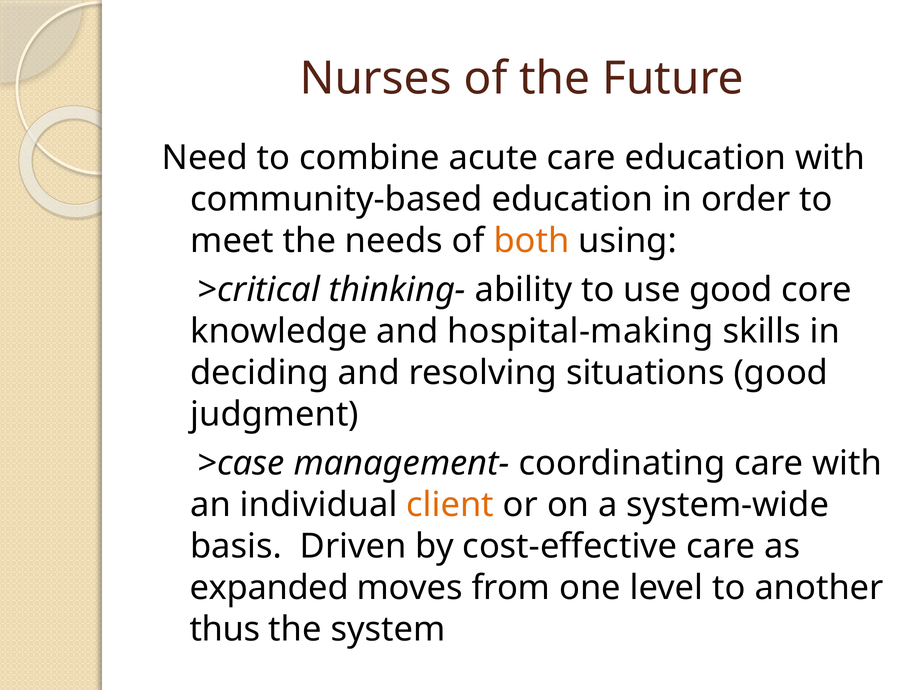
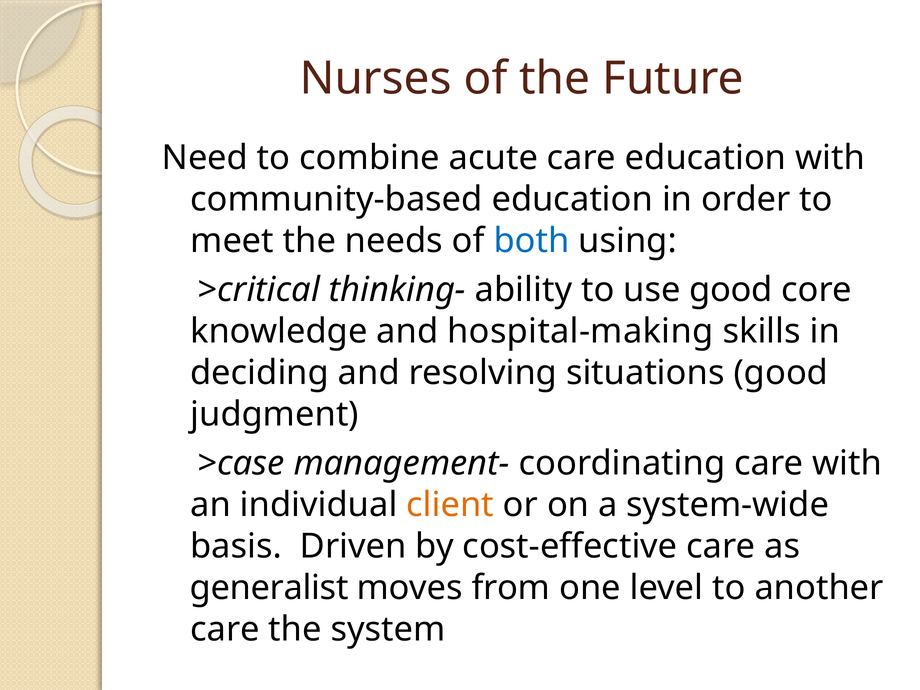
both colour: orange -> blue
expanded: expanded -> generalist
thus at (225, 629): thus -> care
